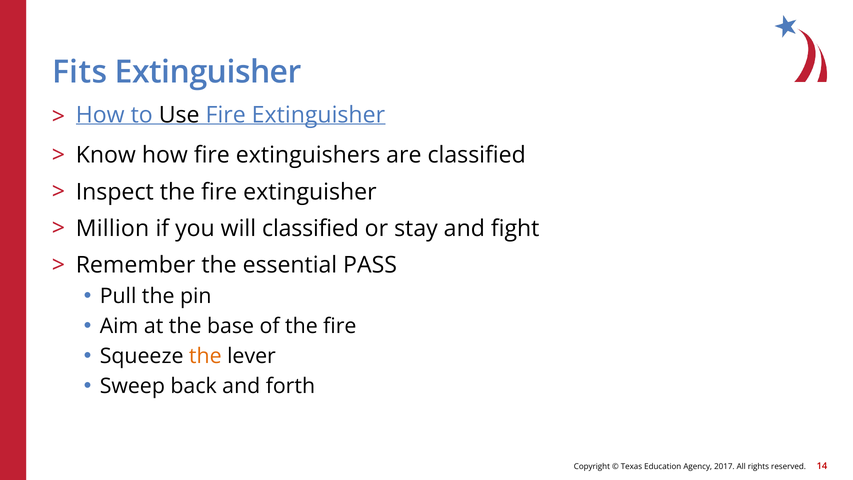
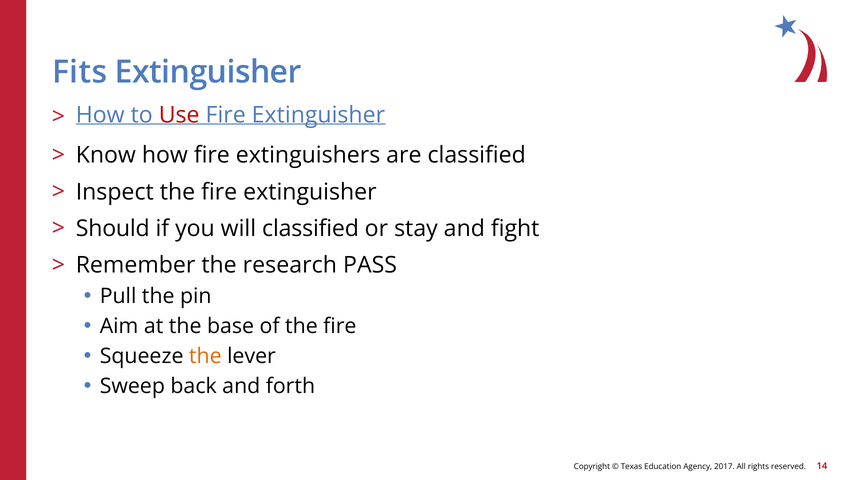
Use colour: black -> red
Million: Million -> Should
essential: essential -> research
